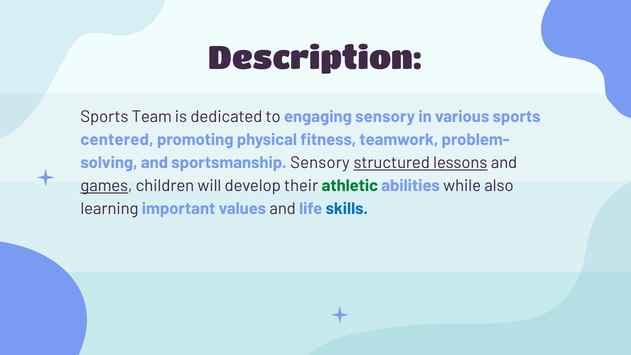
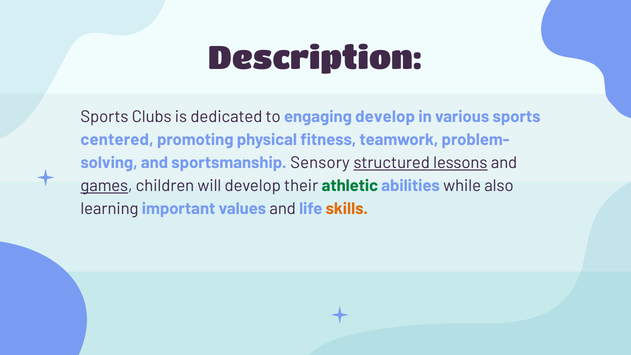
Team: Team -> Clubs
engaging sensory: sensory -> develop
skills colour: blue -> orange
